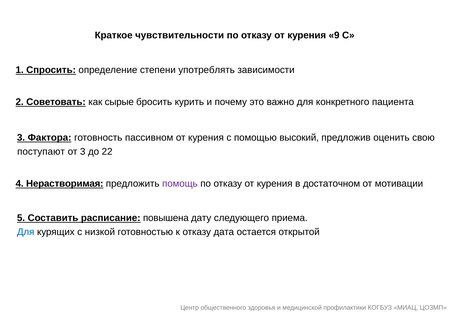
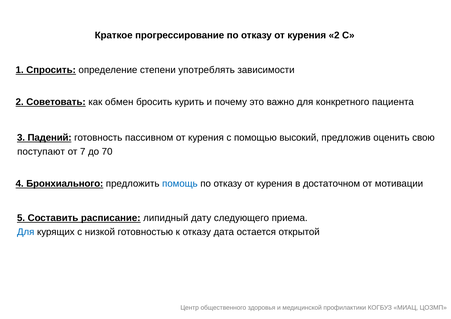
чувствительности: чувствительности -> прогрессирование
курения 9: 9 -> 2
сырые: сырые -> обмен
Фактора: Фактора -> Падений
от 3: 3 -> 7
22: 22 -> 70
Нерастворимая: Нерастворимая -> Бронхиального
помощь colour: purple -> blue
повышена: повышена -> липидный
